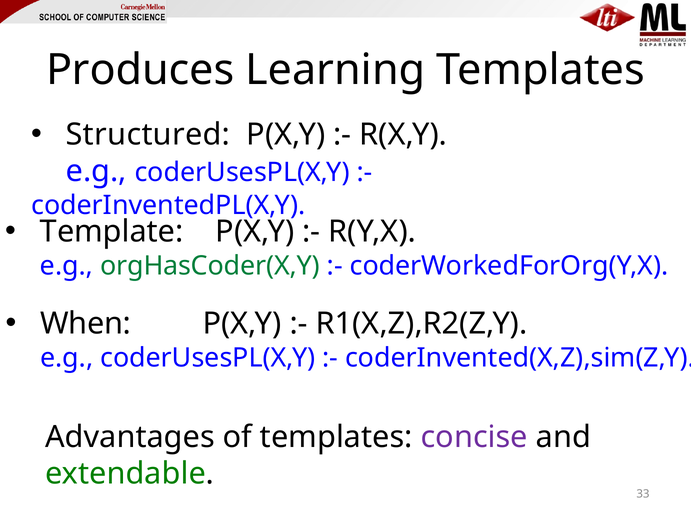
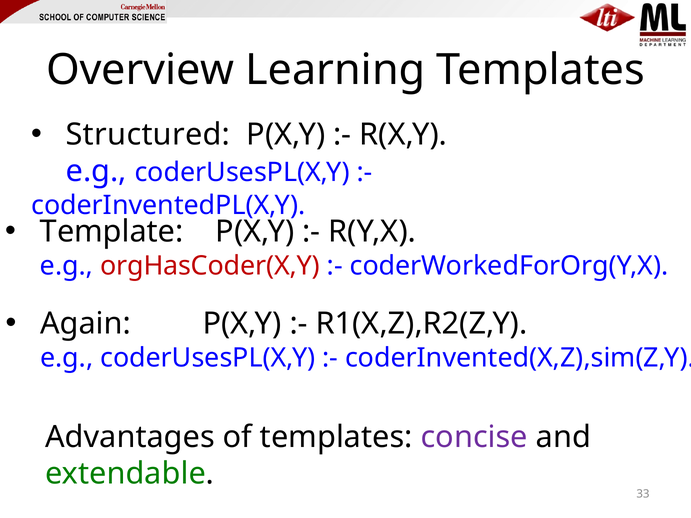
Produces: Produces -> Overview
orgHasCoder(X,Y colour: green -> red
When: When -> Again
